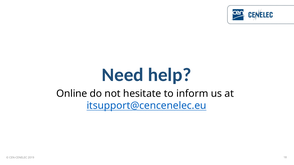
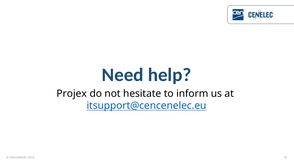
Online: Online -> Projex
